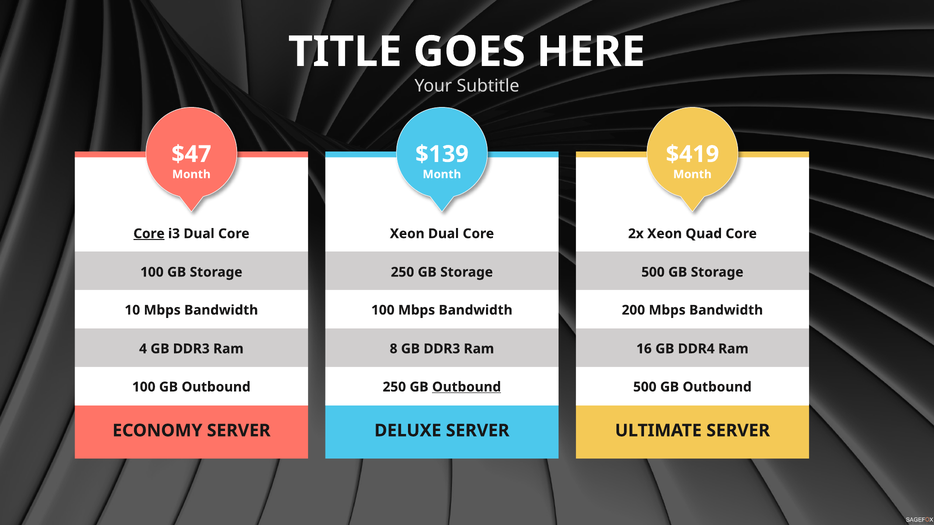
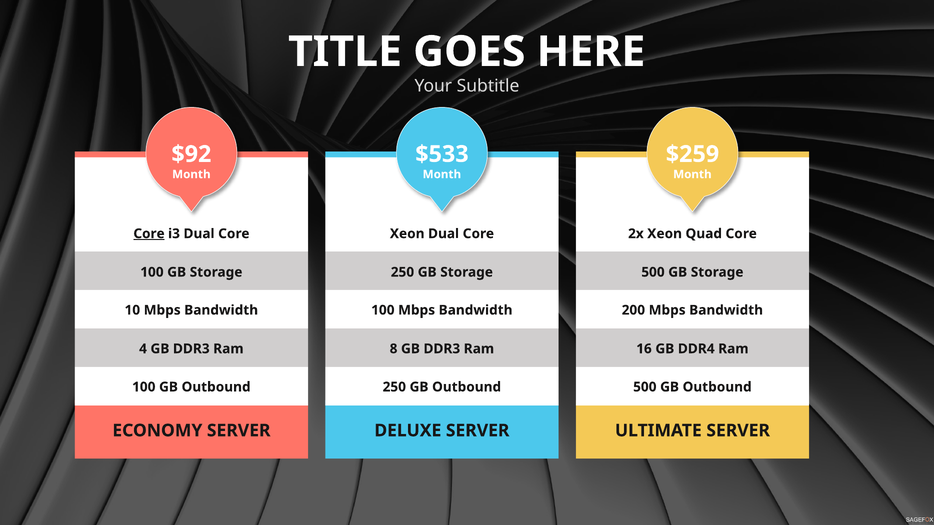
$47: $47 -> $92
$139: $139 -> $533
$419: $419 -> $259
Outbound at (467, 387) underline: present -> none
